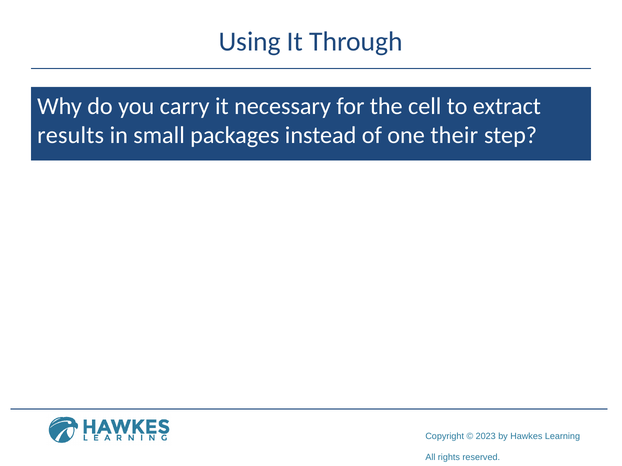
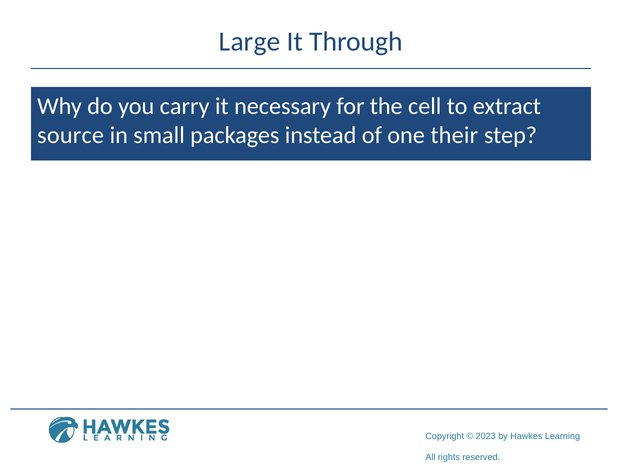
Using: Using -> Large
results: results -> source
